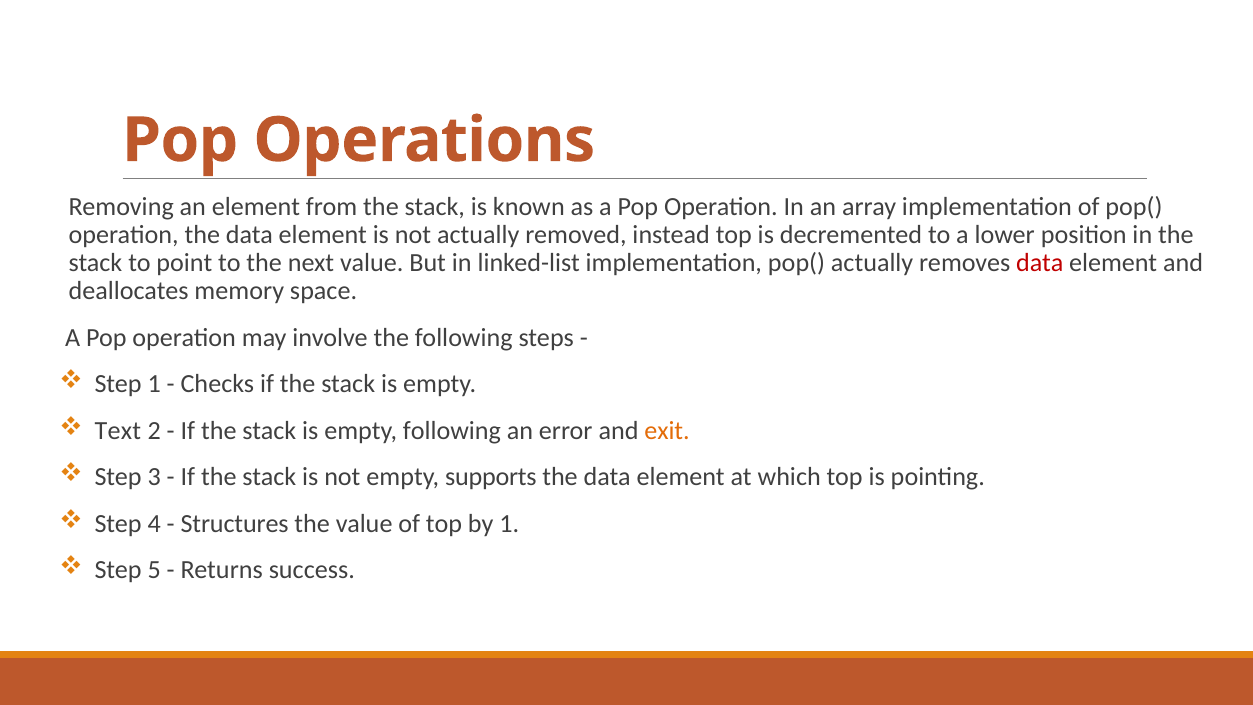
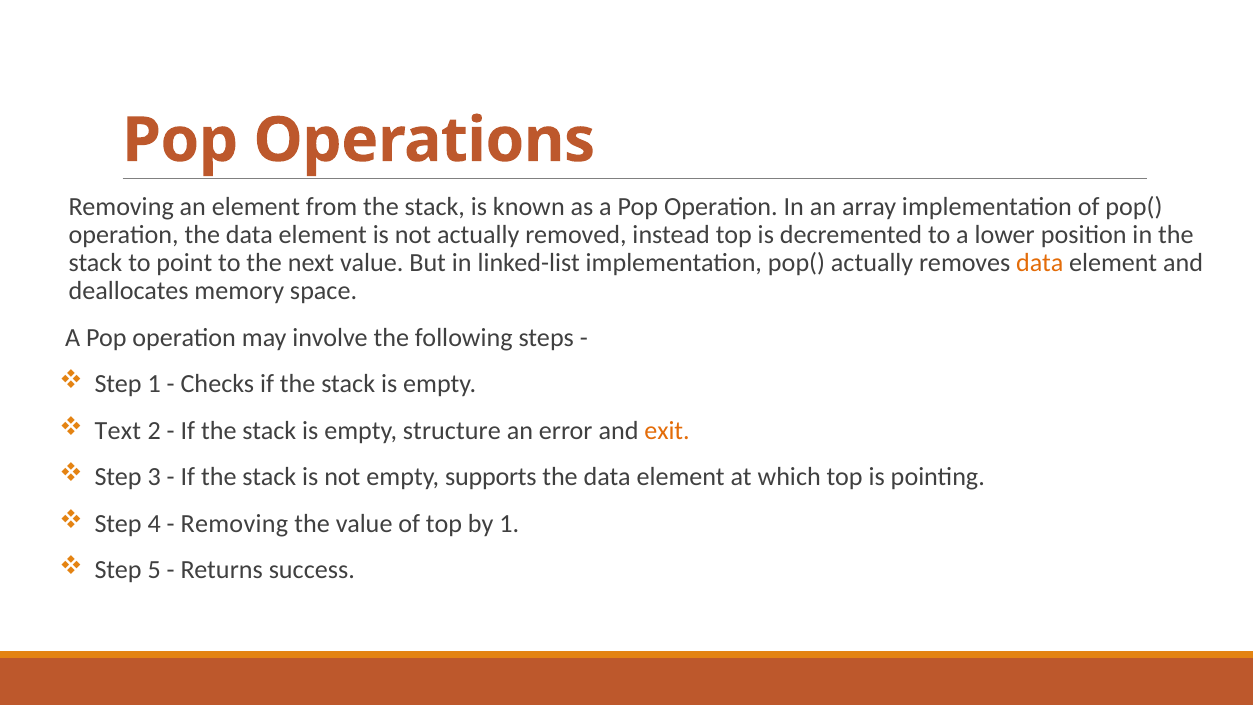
data at (1040, 263) colour: red -> orange
empty following: following -> structure
Structures at (235, 523): Structures -> Removing
